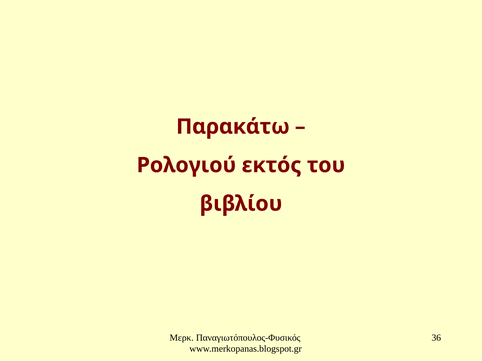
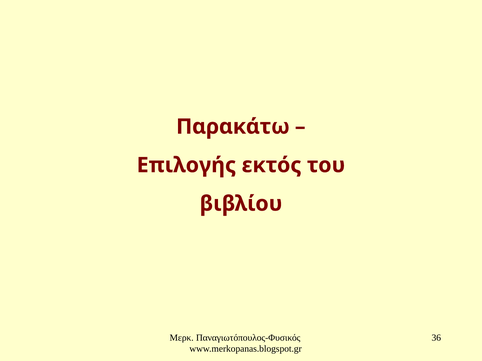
Ρολογιού: Ρολογιού -> Επιλογής
